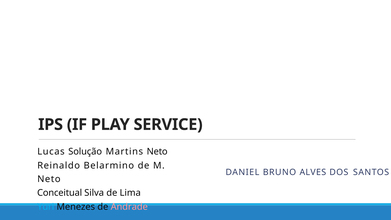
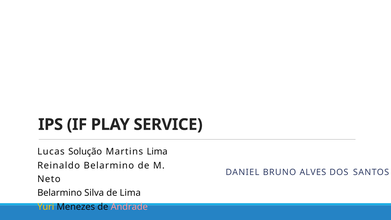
Martins Neto: Neto -> Lima
Conceitual at (60, 193): Conceitual -> Belarmino
Yuri colour: light blue -> yellow
